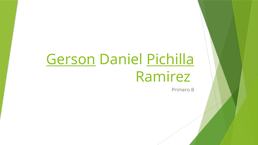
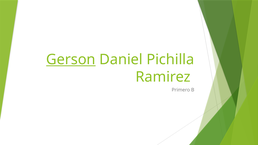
Pichilla underline: present -> none
